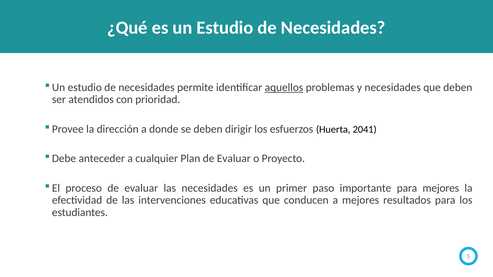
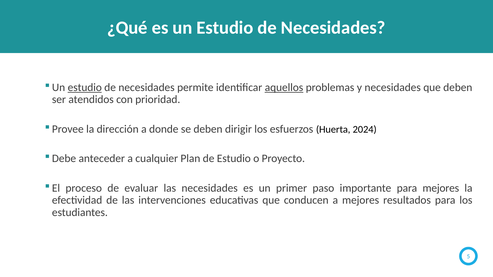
estudio at (85, 88) underline: none -> present
2041: 2041 -> 2024
Plan de Evaluar: Evaluar -> Estudio
